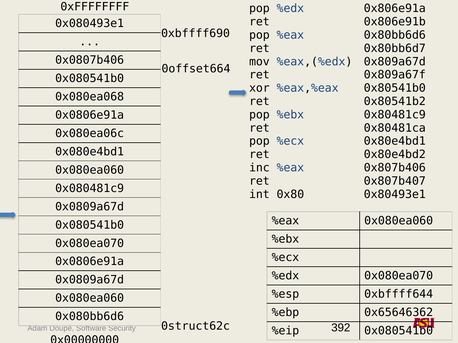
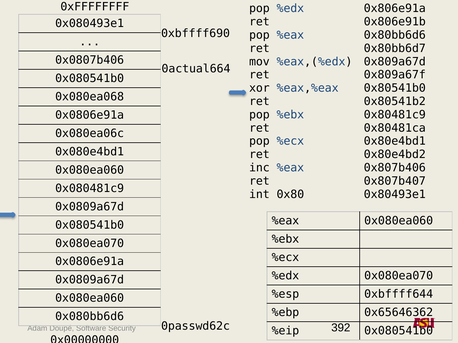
0offset664: 0offset664 -> 0actual664
0struct62c: 0struct62c -> 0passwd62c
